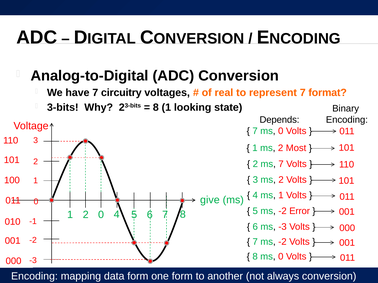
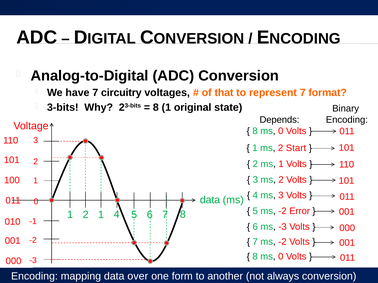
real: real -> that
looking: looking -> original
7 at (255, 131): 7 -> 8
Most: Most -> Start
ms 7: 7 -> 1
ms 1: 1 -> 3
give at (210, 200): give -> data
1 2 0: 0 -> 1
data form: form -> over
